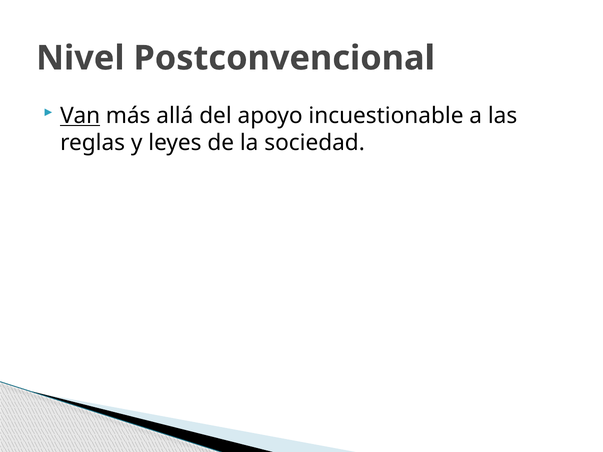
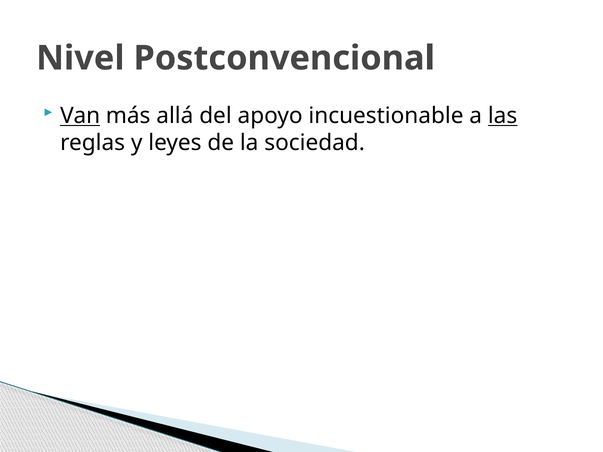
las underline: none -> present
